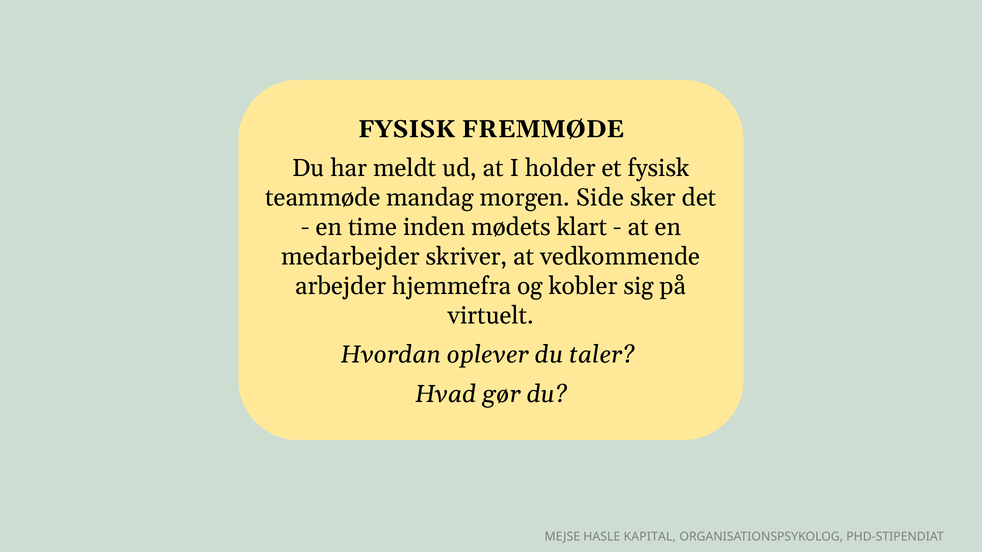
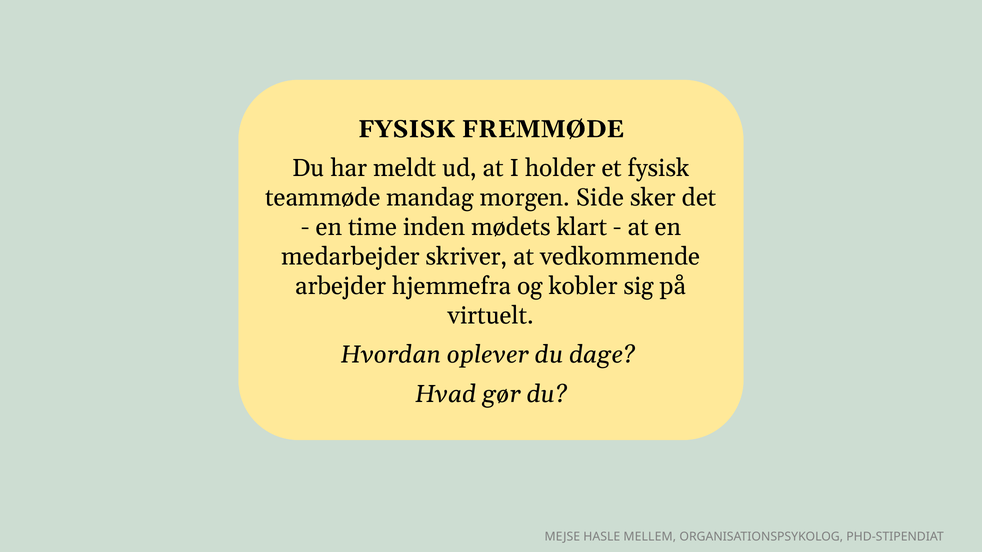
taler: taler -> dage
KAPITAL: KAPITAL -> MELLEM
